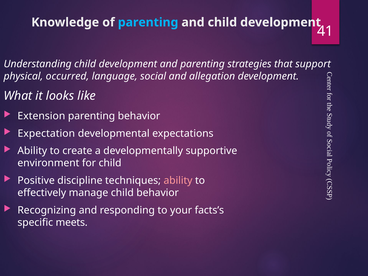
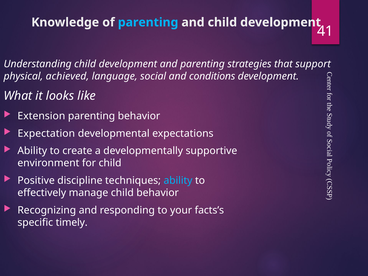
occurred: occurred -> achieved
allegation: allegation -> conditions
ability at (178, 181) colour: pink -> light blue
meets: meets -> timely
